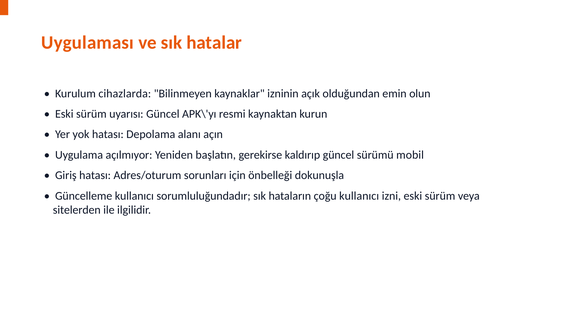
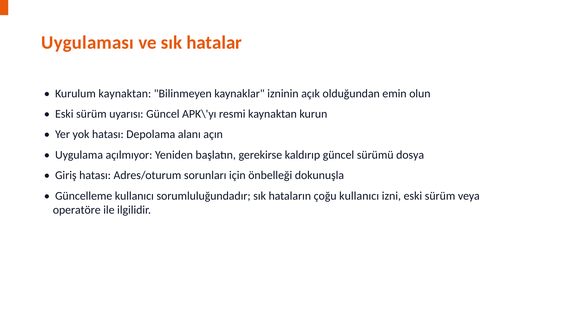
Kurulum cihazlarda: cihazlarda -> kaynaktan
mobil: mobil -> dosya
sitelerden: sitelerden -> operatöre
